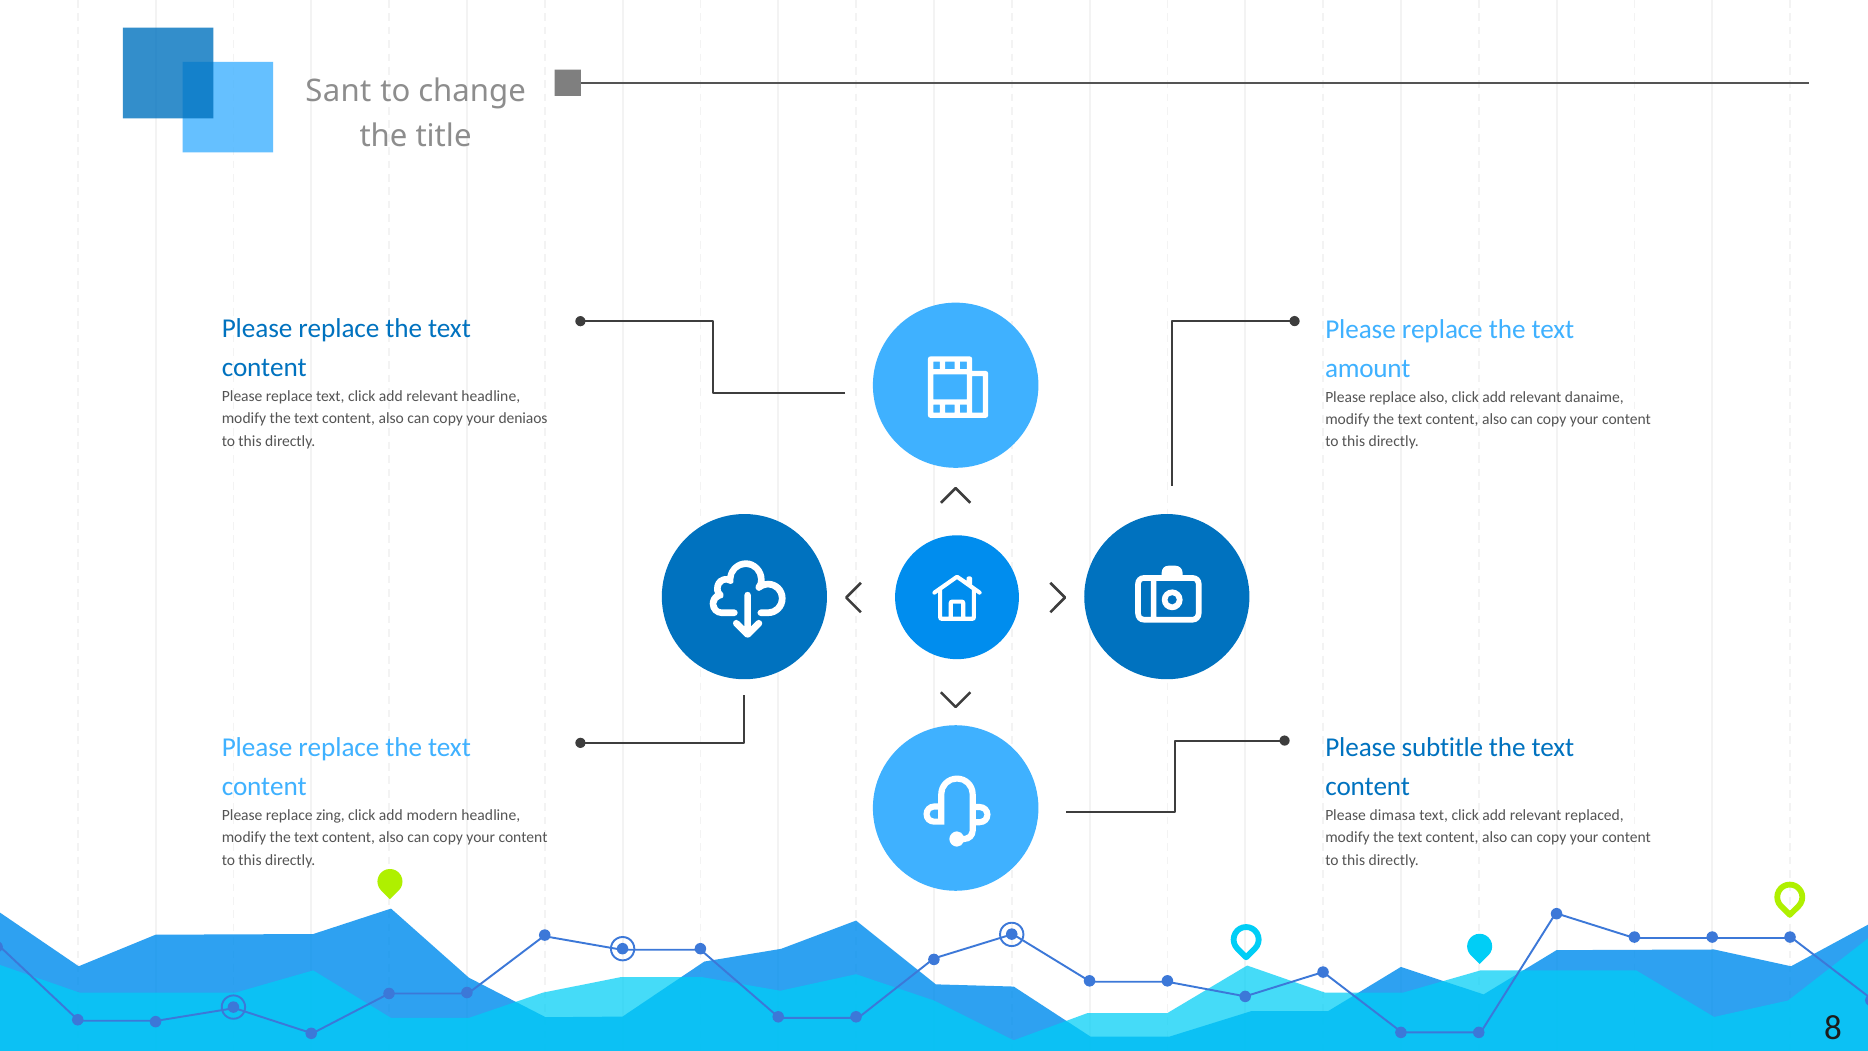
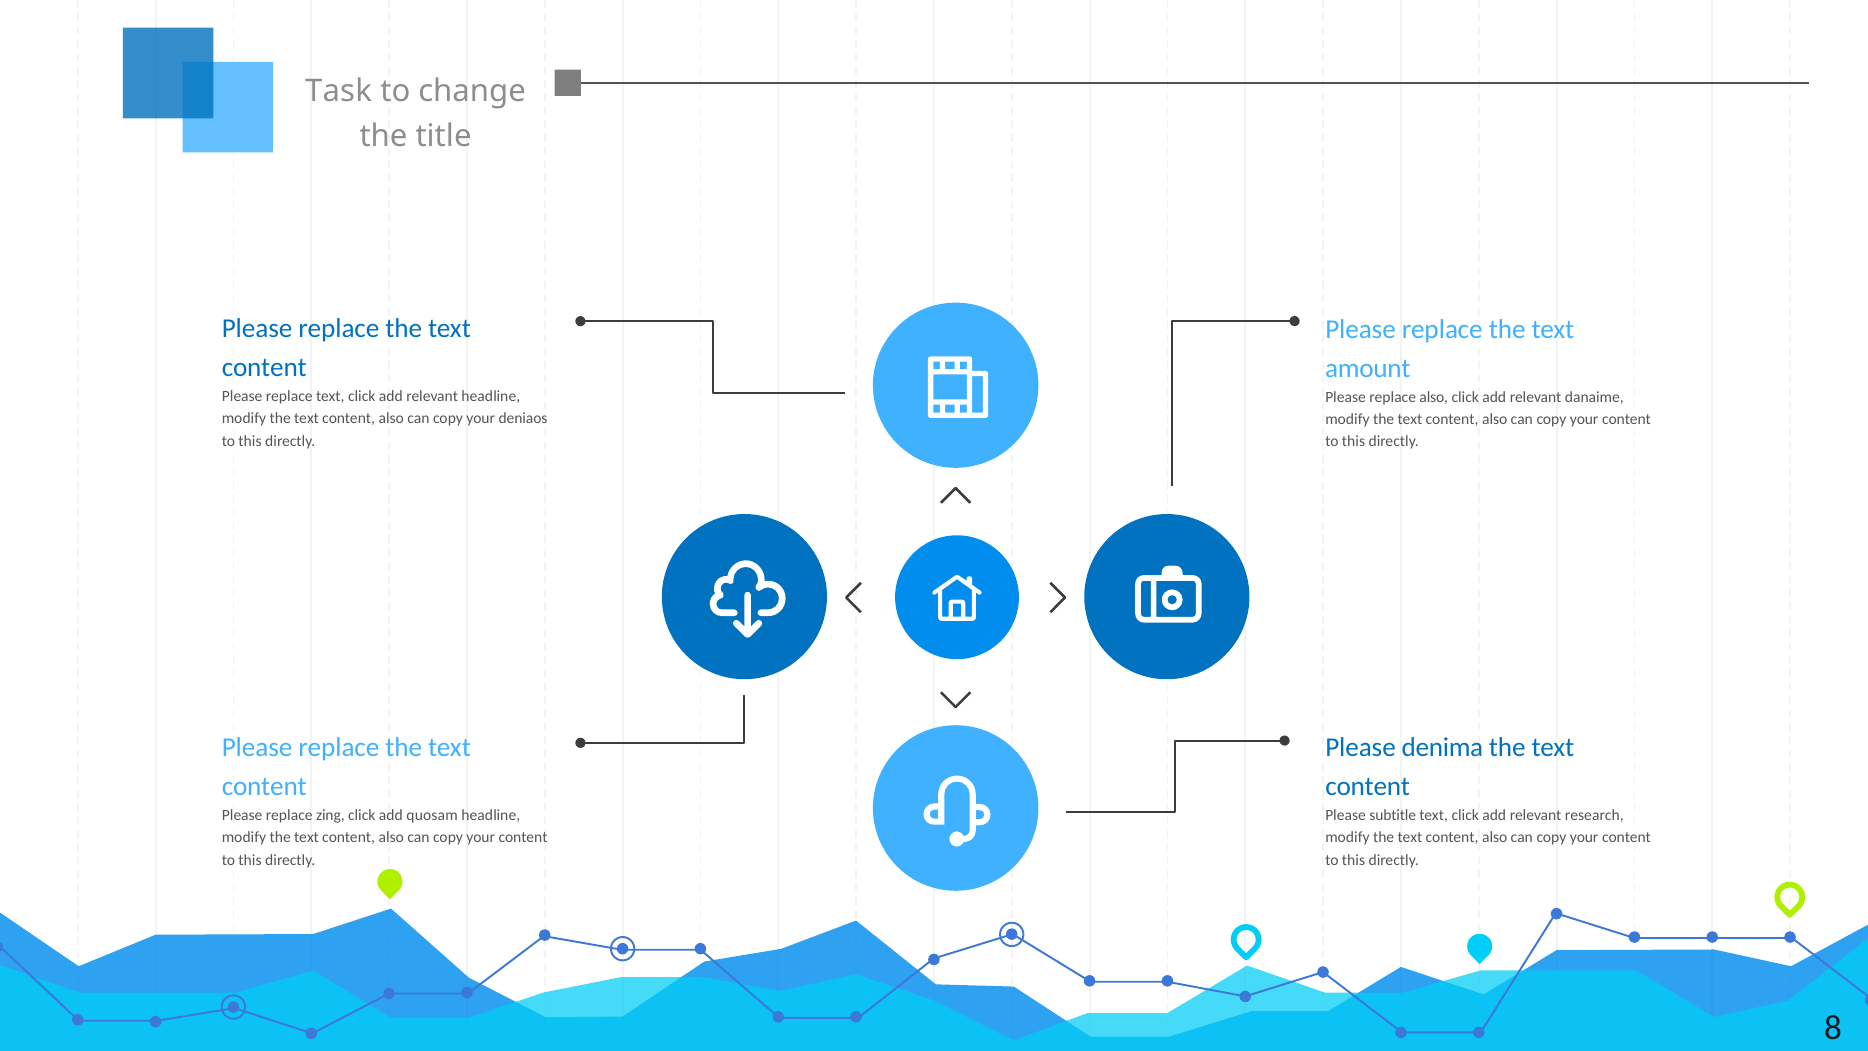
Sant: Sant -> Task
subtitle: subtitle -> denima
modern: modern -> quosam
dimasa: dimasa -> subtitle
replaced: replaced -> research
